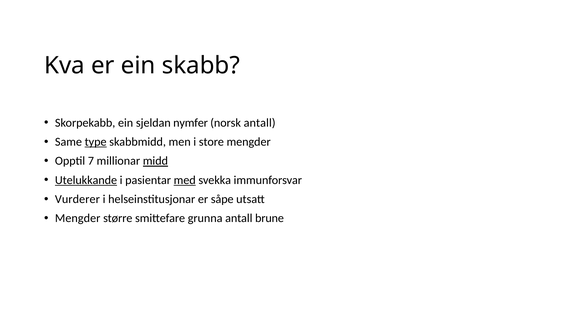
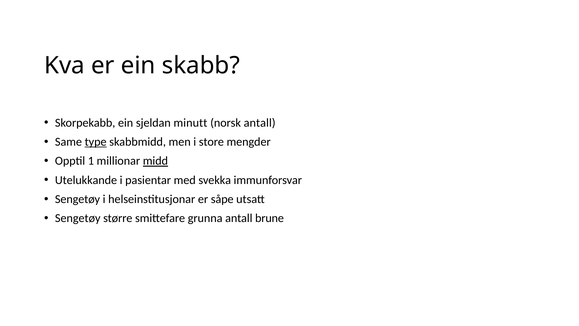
nymfer: nymfer -> minutt
7: 7 -> 1
Utelukkande underline: present -> none
med underline: present -> none
Vurderer at (77, 199): Vurderer -> Sengetøy
Mengder at (78, 218): Mengder -> Sengetøy
